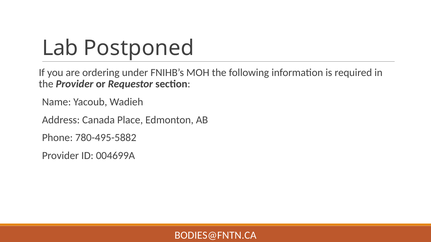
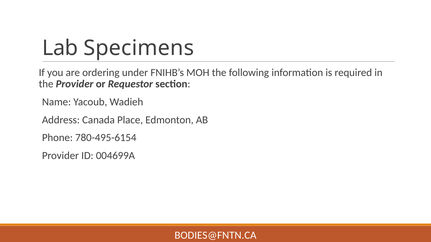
Postponed: Postponed -> Specimens
780-495-5882: 780-495-5882 -> 780-495-6154
